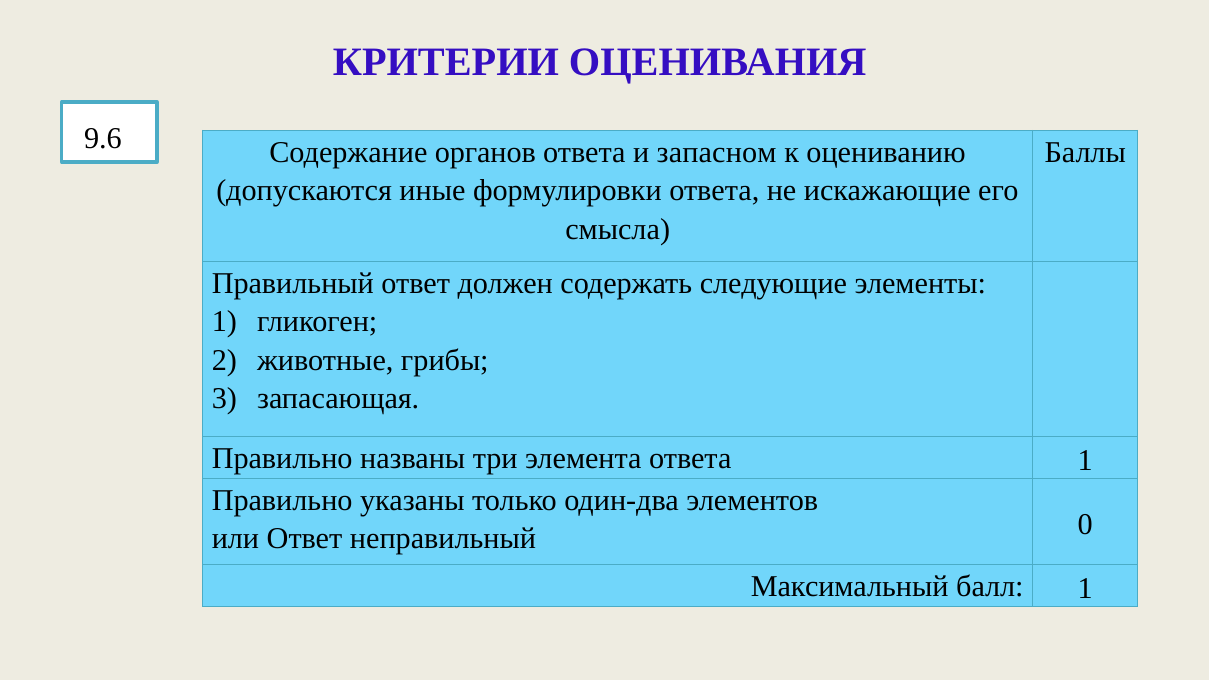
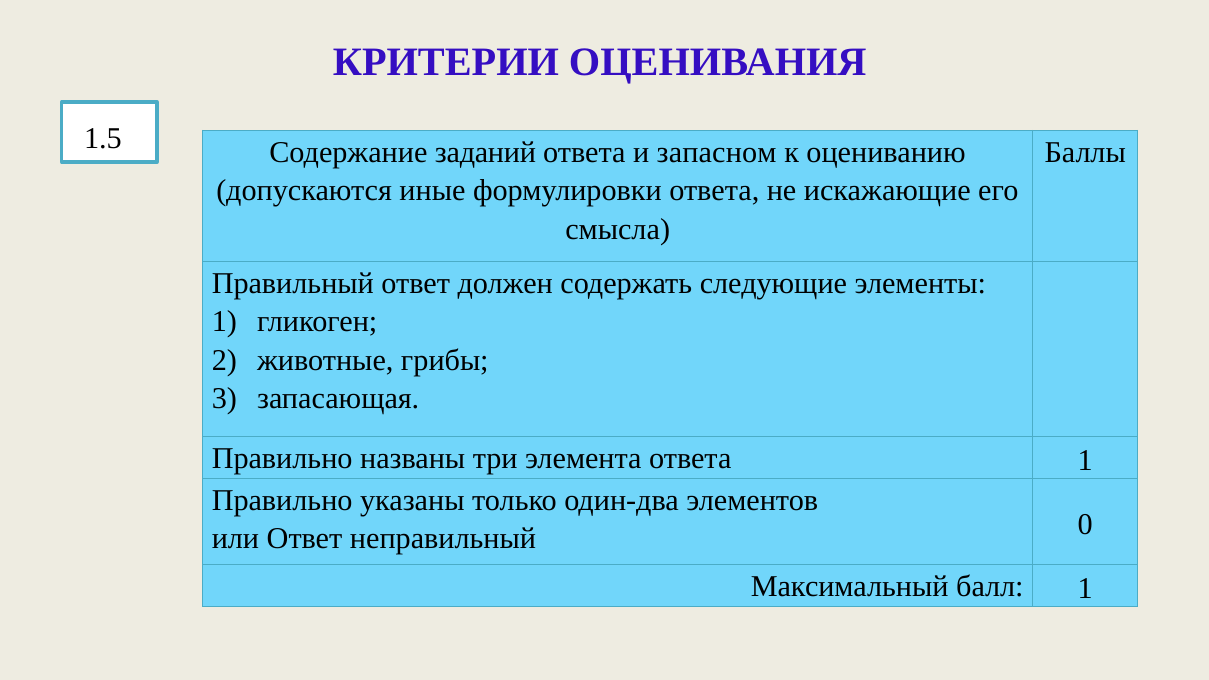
9.6: 9.6 -> 1.5
органов: органов -> заданий
